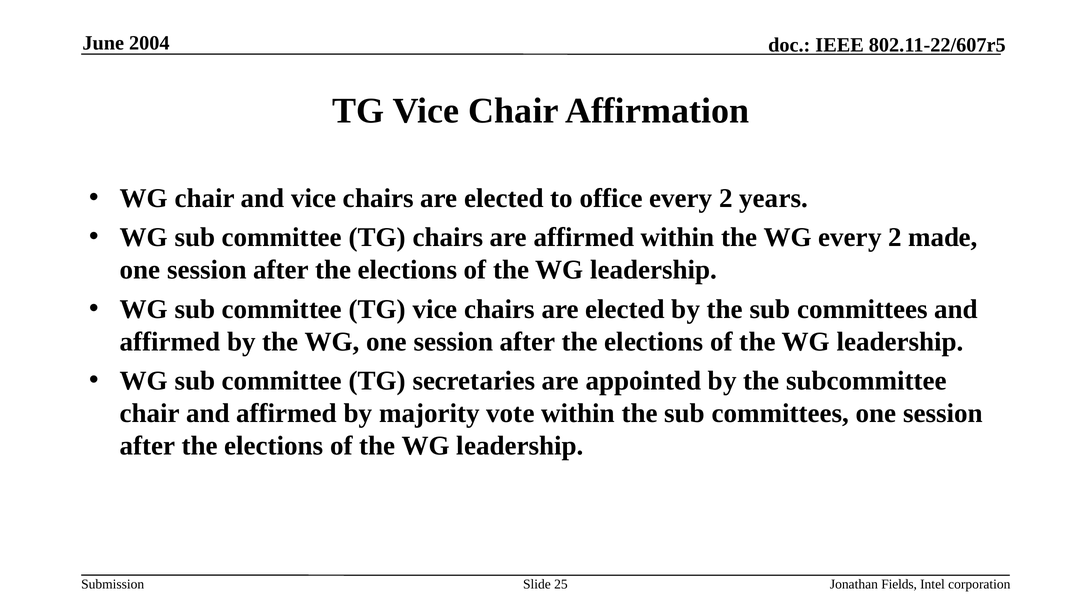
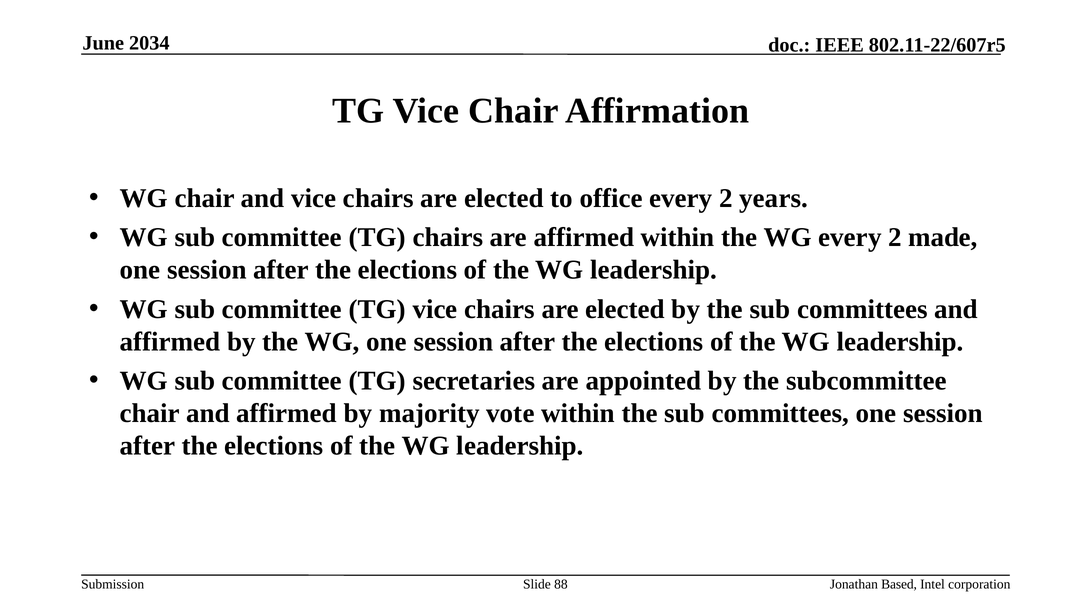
2004: 2004 -> 2034
25: 25 -> 88
Fields: Fields -> Based
